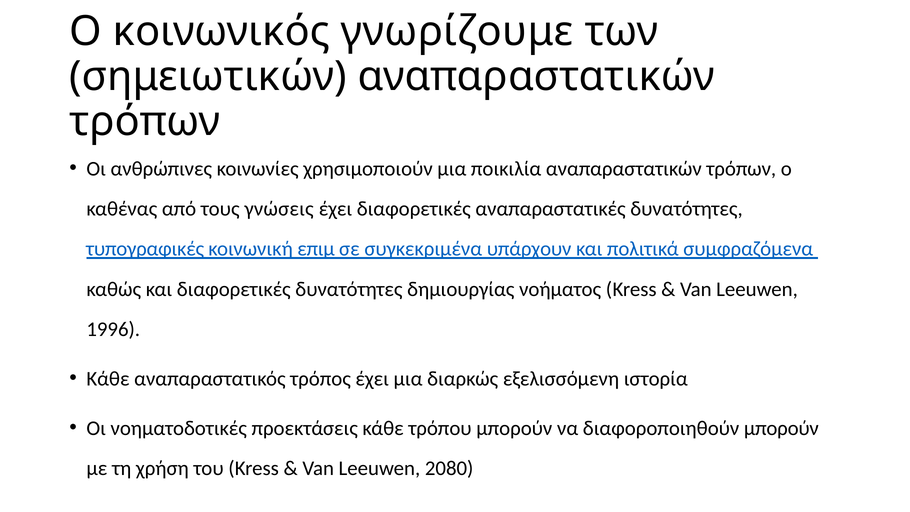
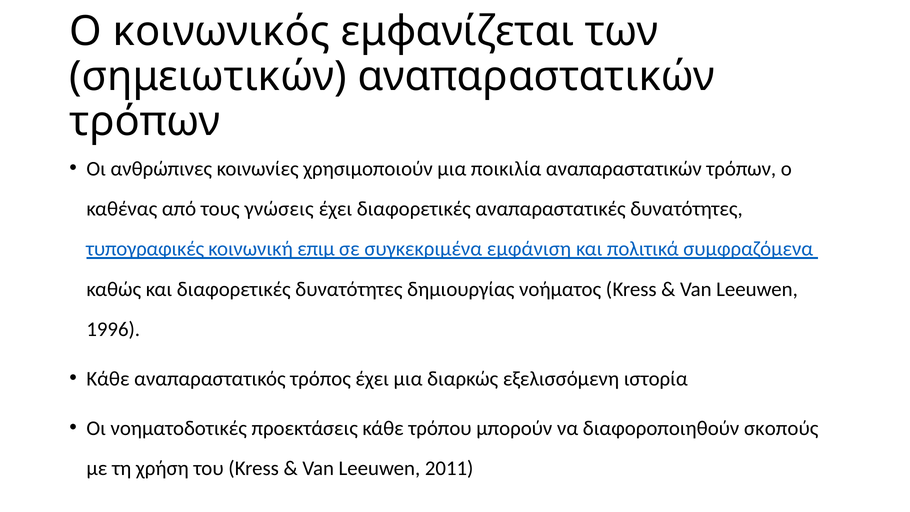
γνωρίζουμε: γνωρίζουμε -> εμφανίζεται
υπάρχουν: υπάρχουν -> εμφάνιση
διαφοροποιηθούν μπορούν: μπορούν -> σκοπούς
2080: 2080 -> 2011
